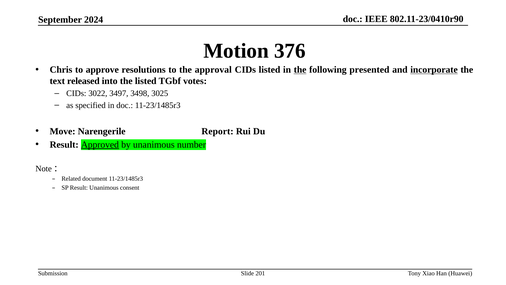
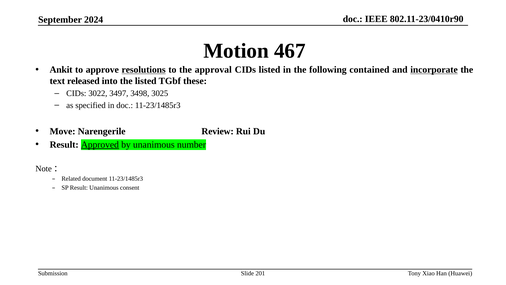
376: 376 -> 467
Chris: Chris -> Ankit
resolutions underline: none -> present
the at (300, 70) underline: present -> none
presented: presented -> contained
votes: votes -> these
Report: Report -> Review
